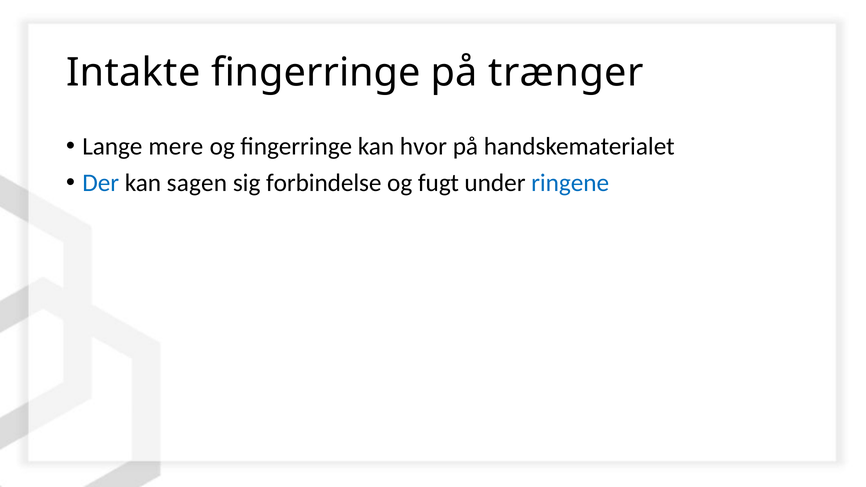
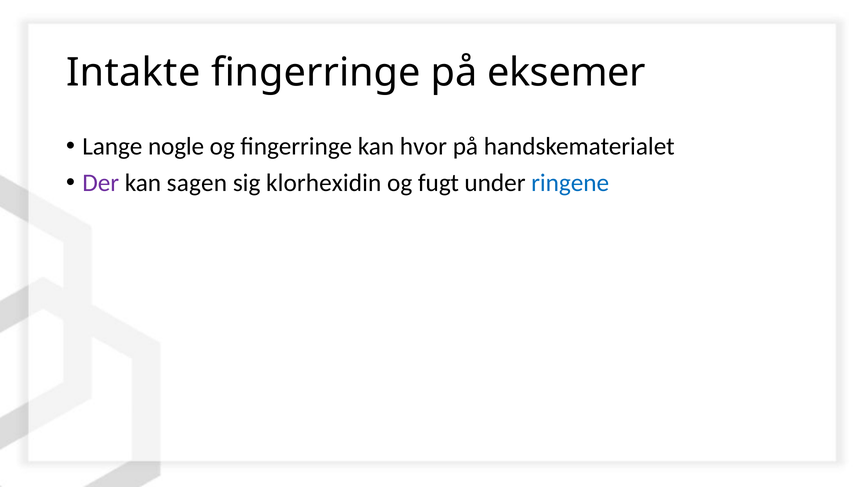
trænger: trænger -> eksemer
mere: mere -> nogle
Der colour: blue -> purple
forbindelse: forbindelse -> klorhexidin
